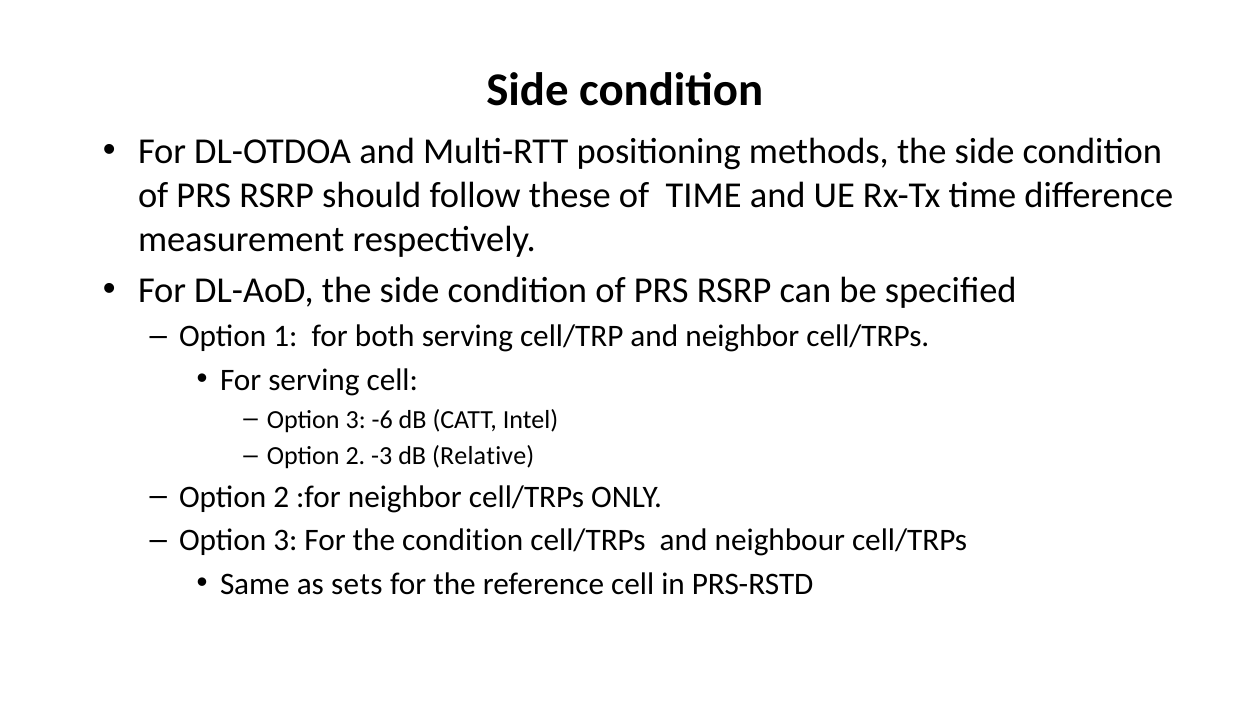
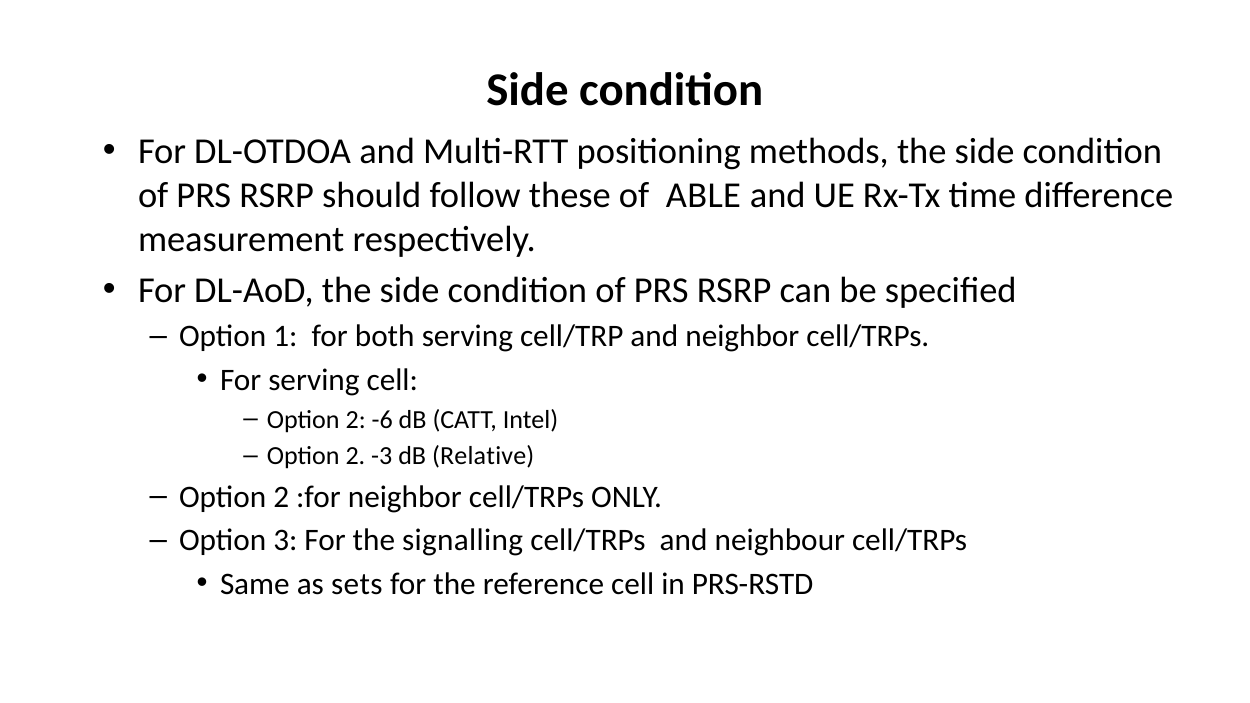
of TIME: TIME -> ABLE
3 at (356, 420): 3 -> 2
the condition: condition -> signalling
